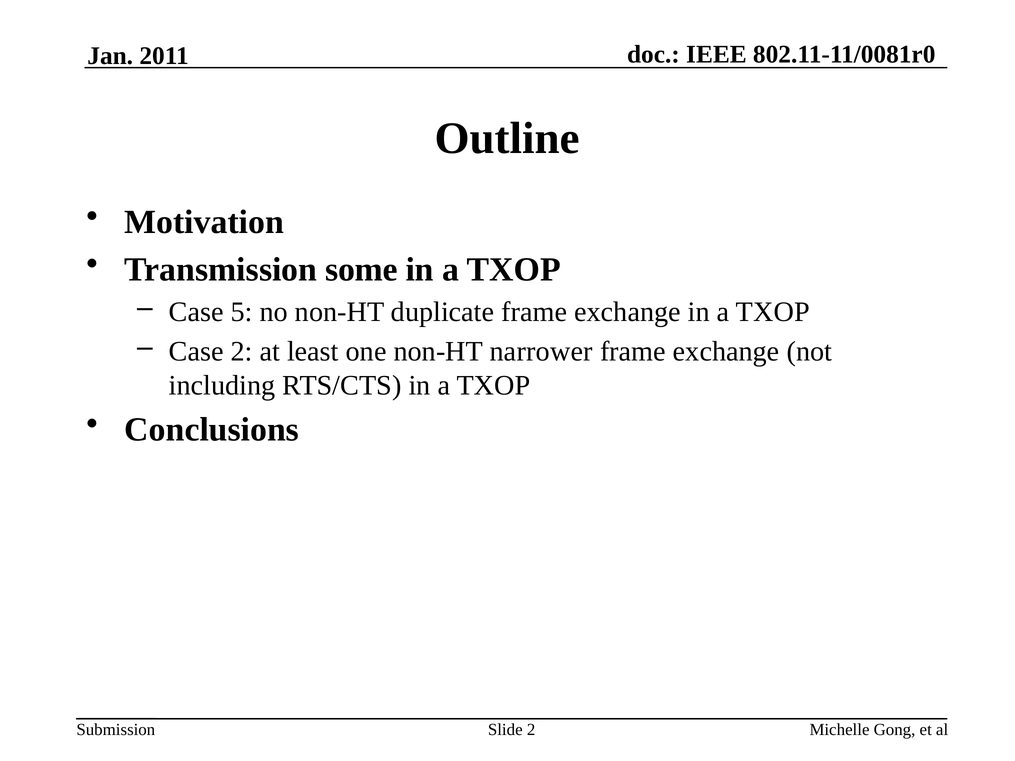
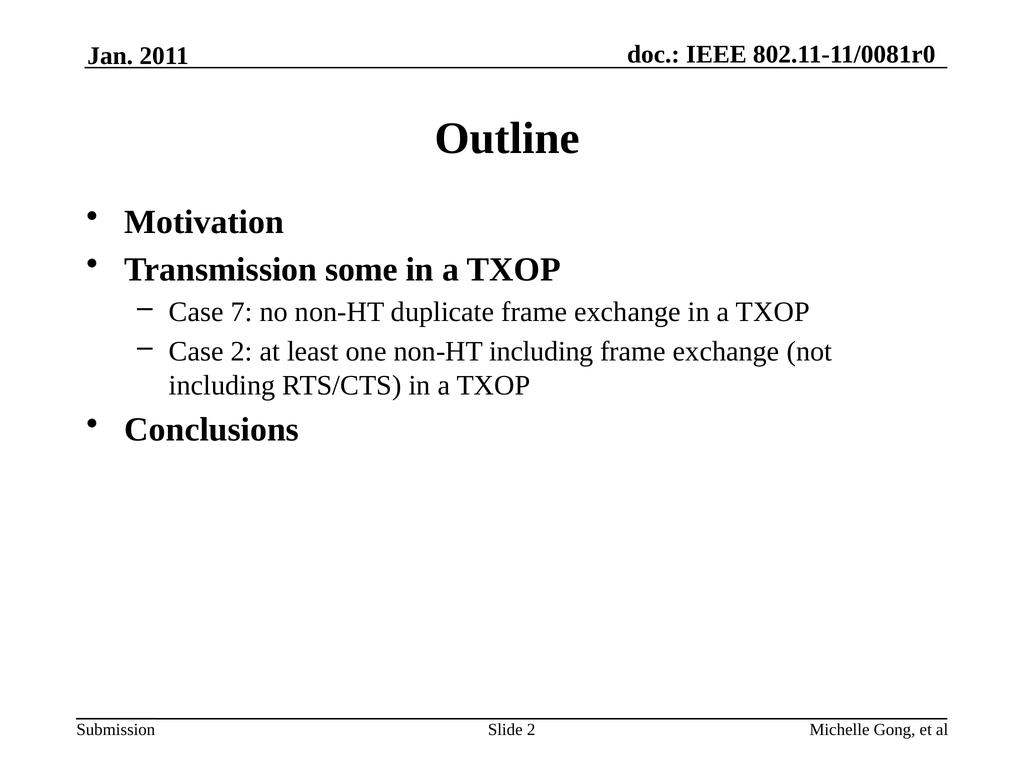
5: 5 -> 7
non-HT narrower: narrower -> including
